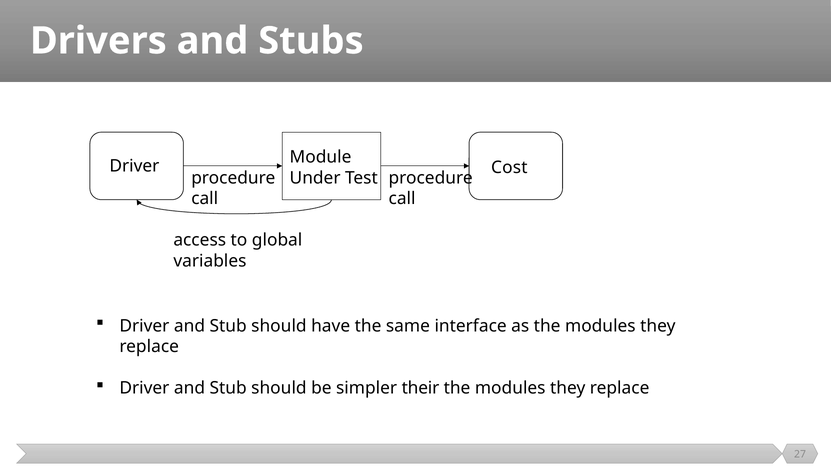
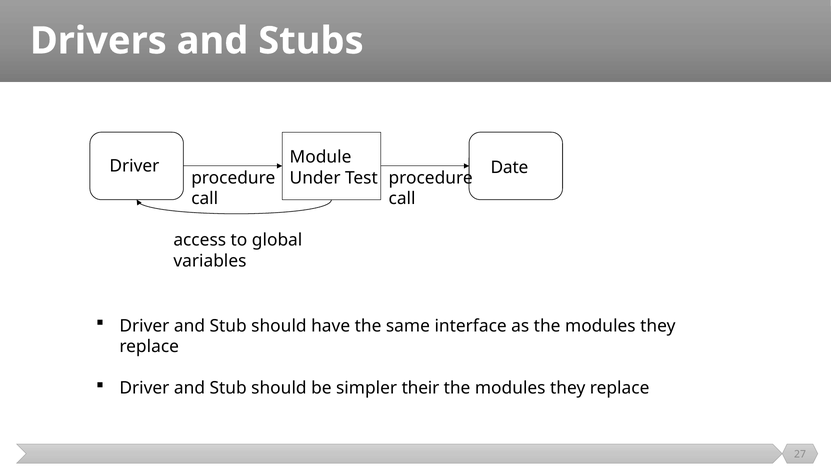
Cost: Cost -> Date
